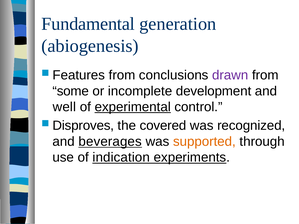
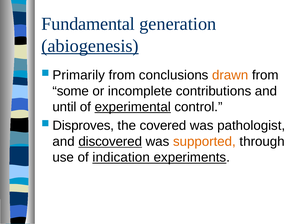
abiogenesis underline: none -> present
Features: Features -> Primarily
drawn colour: purple -> orange
development: development -> contributions
well: well -> until
recognized: recognized -> pathologist
beverages: beverages -> discovered
